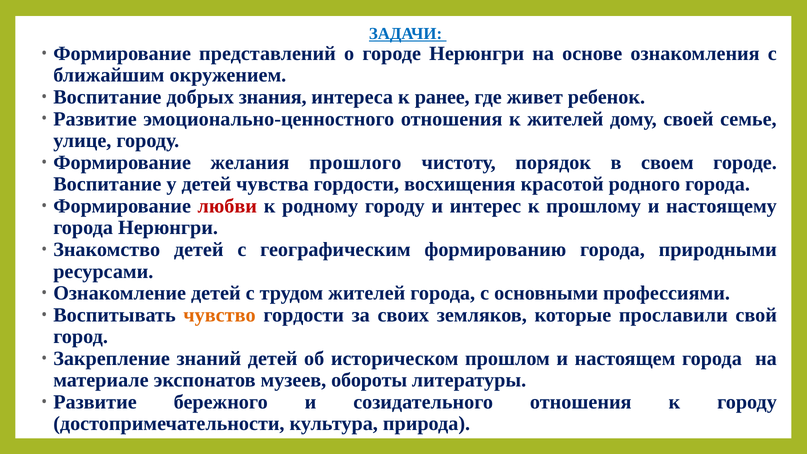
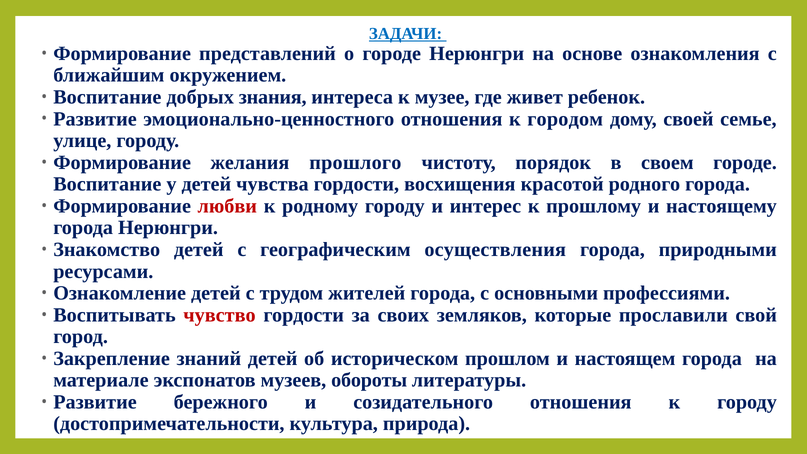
ранее: ранее -> музее
к жителей: жителей -> городом
формированию: формированию -> осуществления
чувство colour: orange -> red
